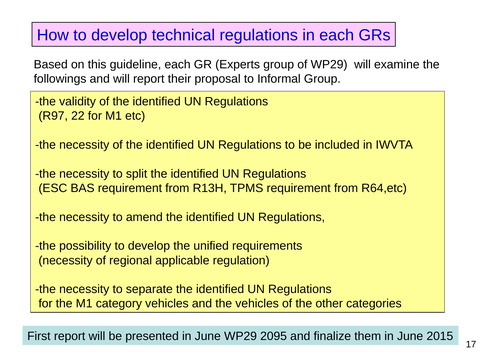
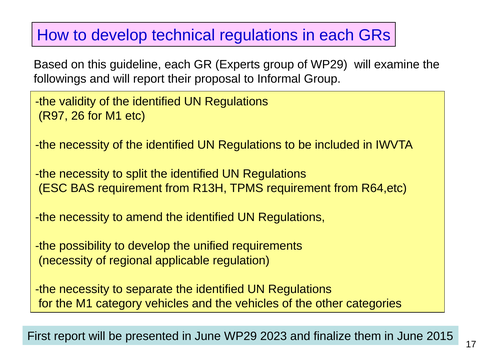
22: 22 -> 26
2095: 2095 -> 2023
